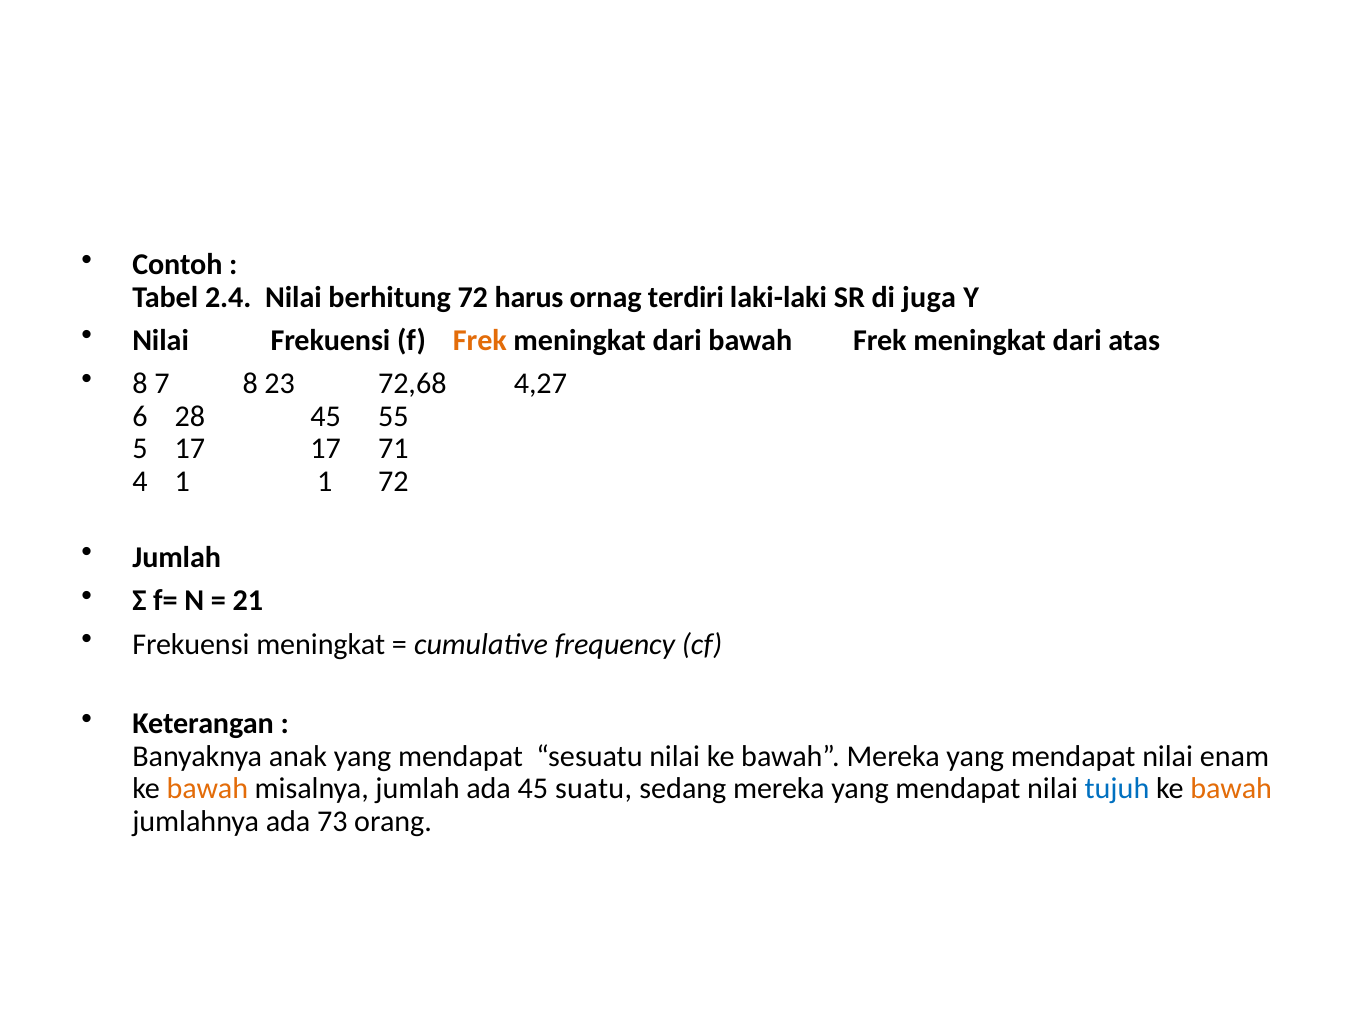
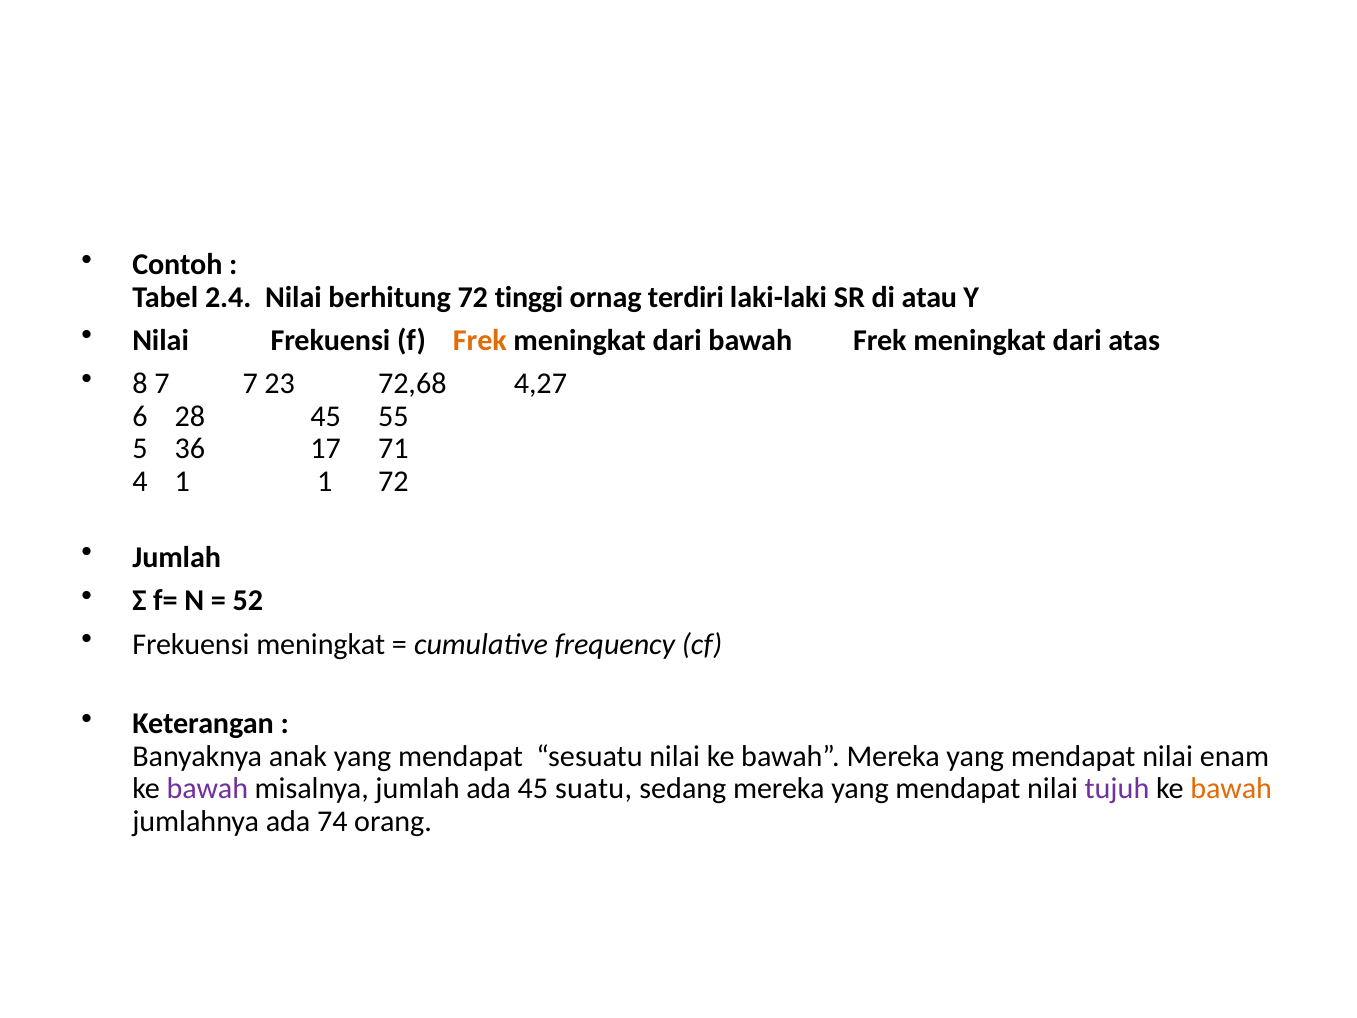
harus: harus -> tinggi
juga: juga -> atau
7 8: 8 -> 7
5 17: 17 -> 36
21: 21 -> 52
bawah at (207, 789) colour: orange -> purple
tujuh colour: blue -> purple
73: 73 -> 74
